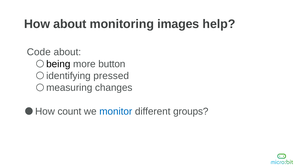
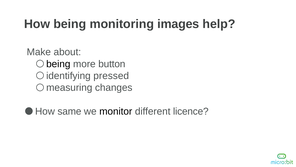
How about: about -> being
Code: Code -> Make
count: count -> same
monitor colour: blue -> black
groups: groups -> licence
